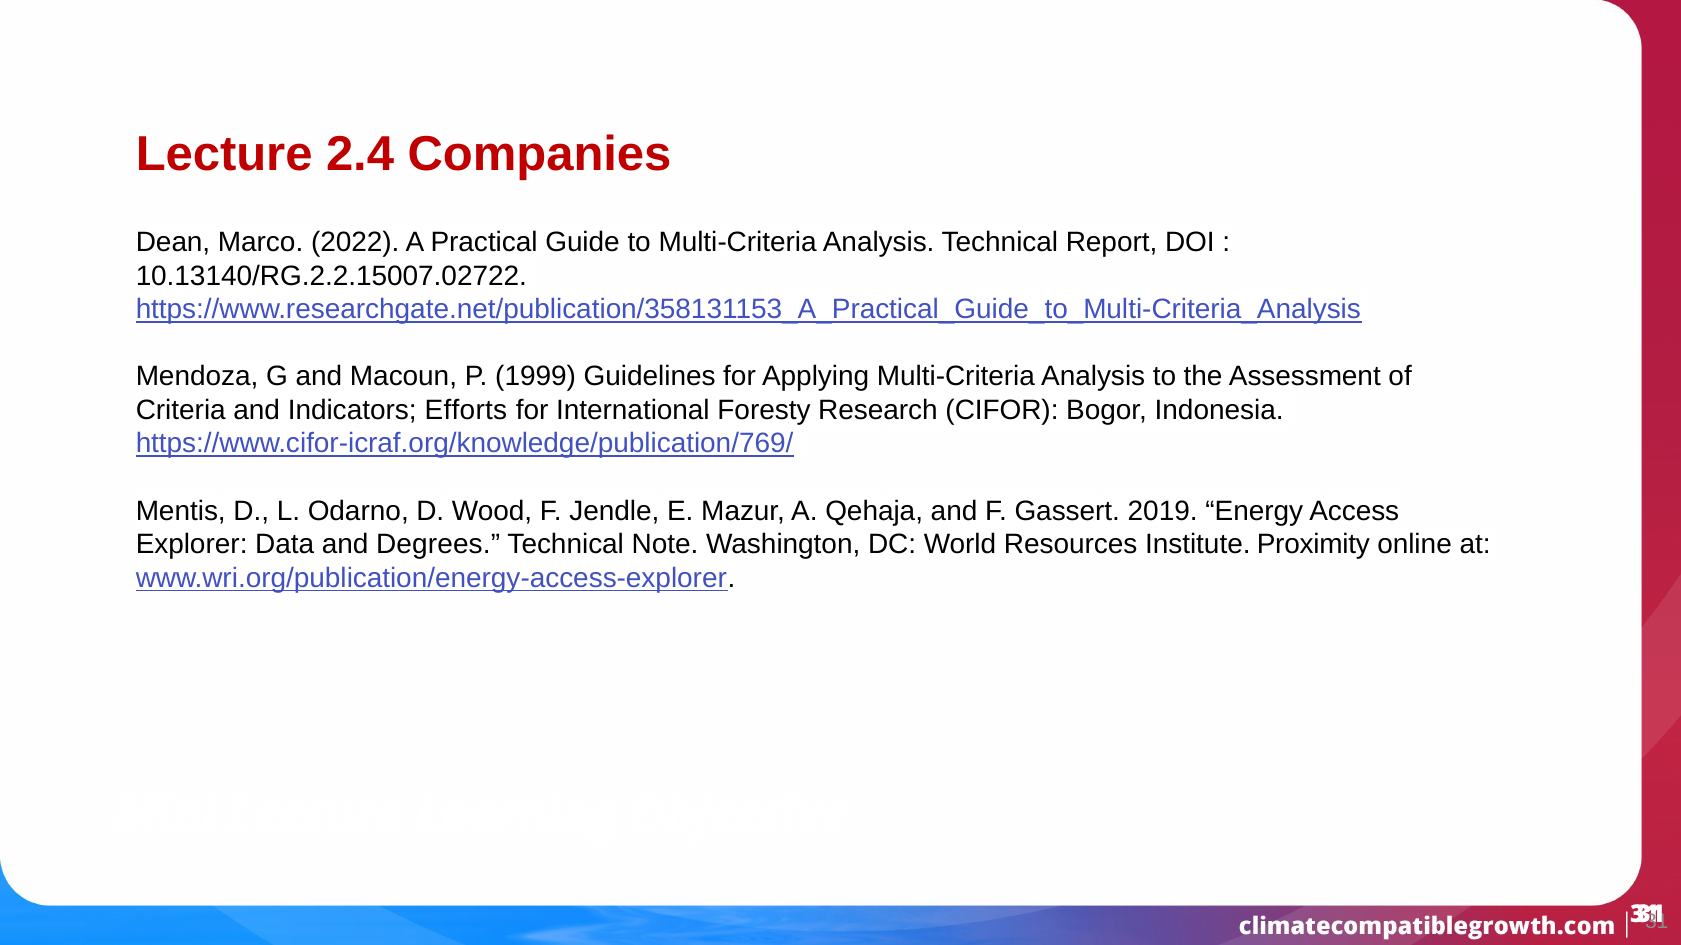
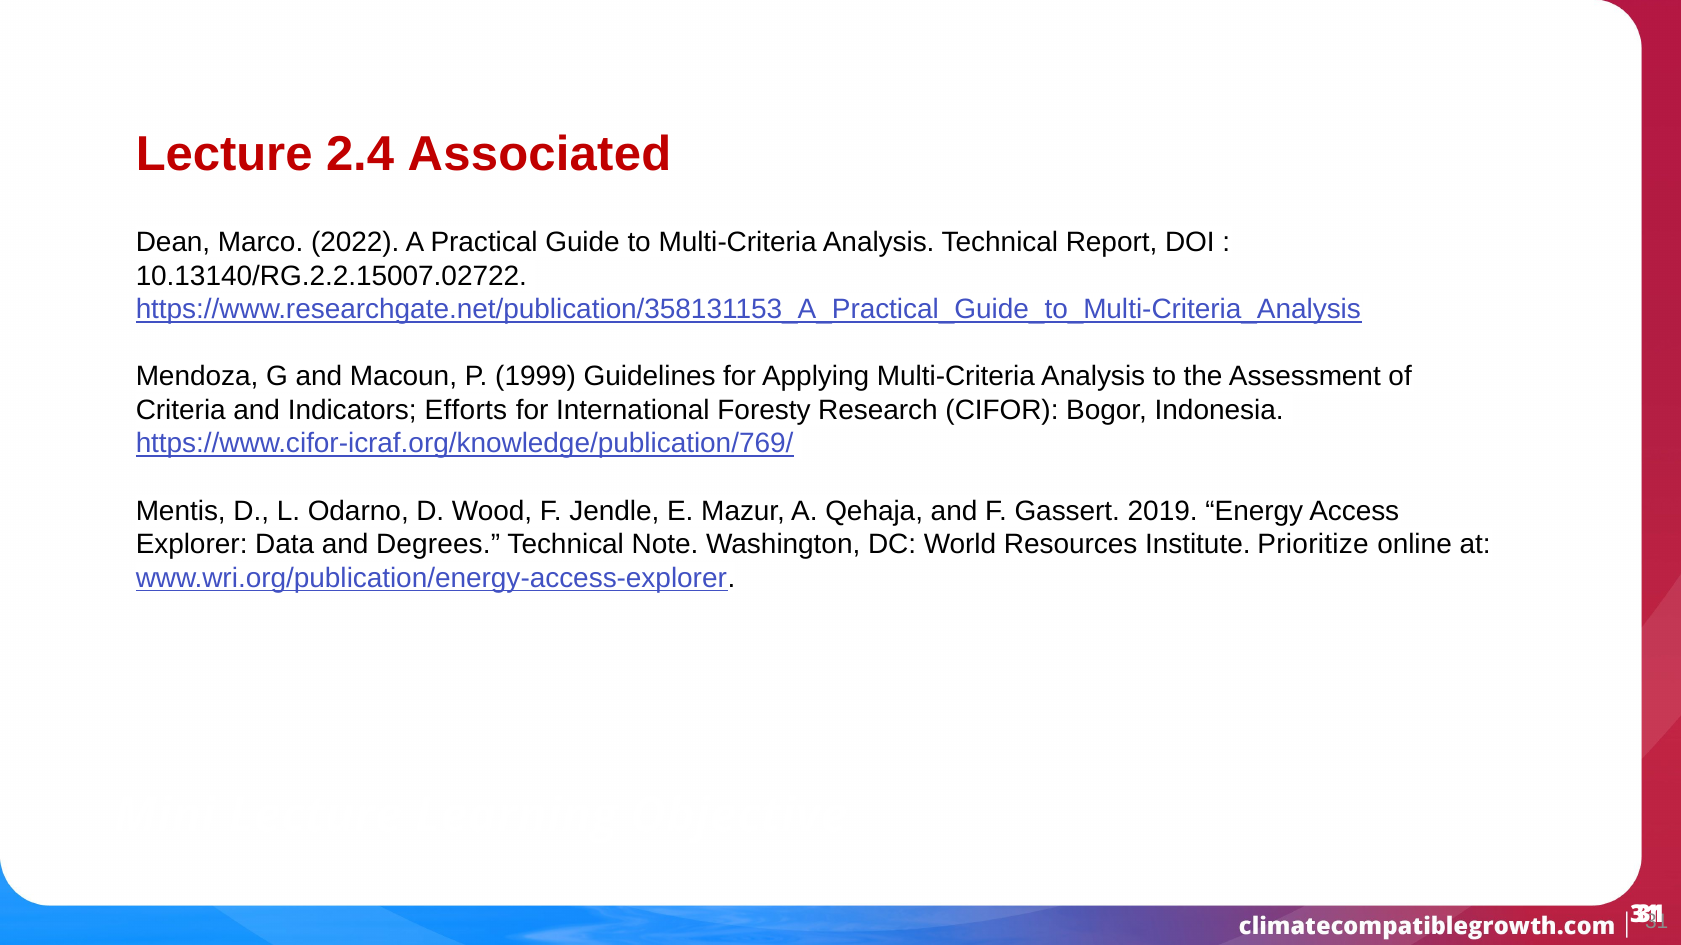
Companies: Companies -> Associated
Proximity: Proximity -> Prioritize
